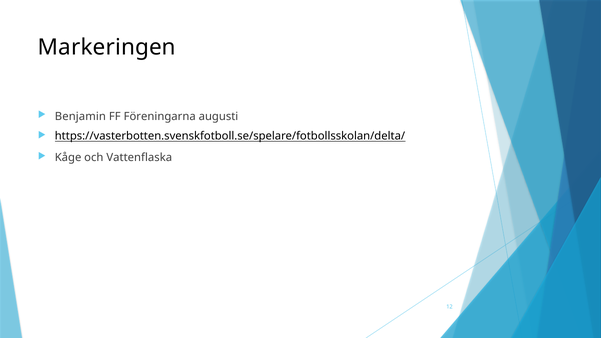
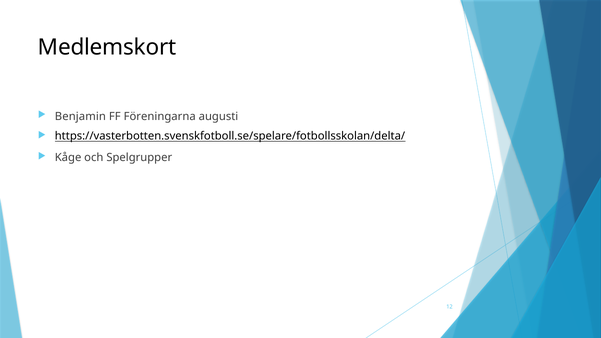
Markeringen: Markeringen -> Medlemskort
Vattenflaska: Vattenflaska -> Spelgrupper
